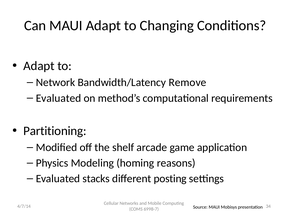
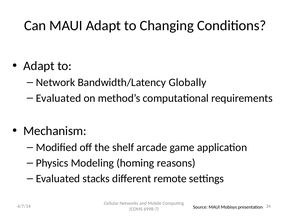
Remove: Remove -> Globally
Partitioning: Partitioning -> Mechanism
posting: posting -> remote
